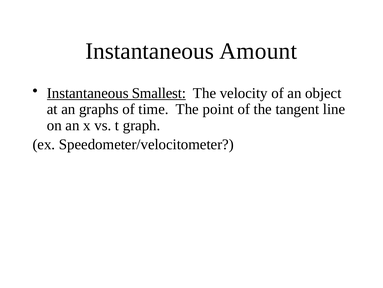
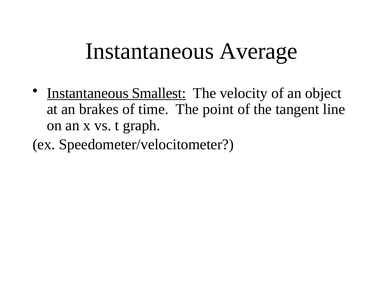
Amount: Amount -> Average
graphs: graphs -> brakes
